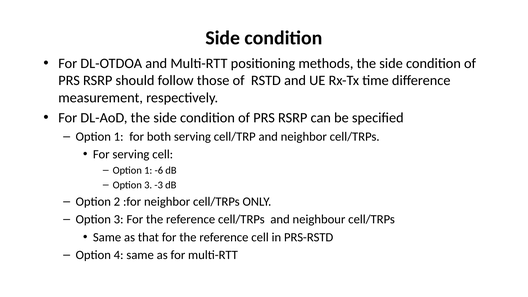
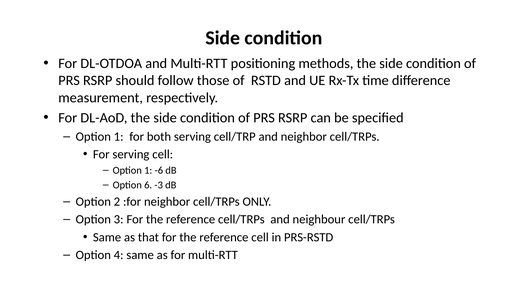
3 at (148, 185): 3 -> 6
